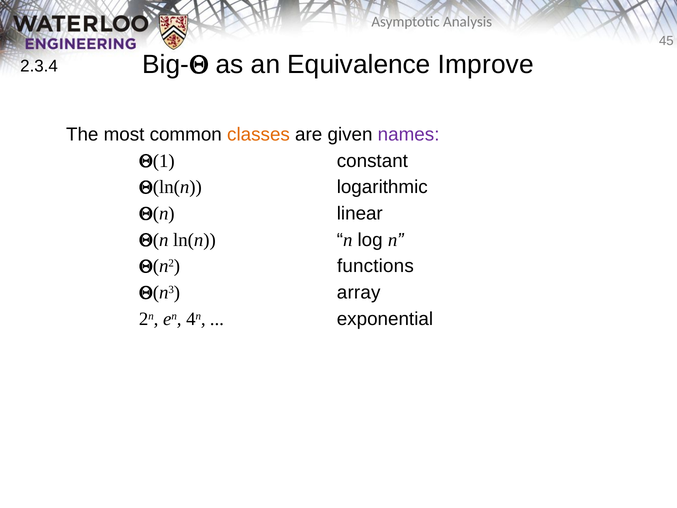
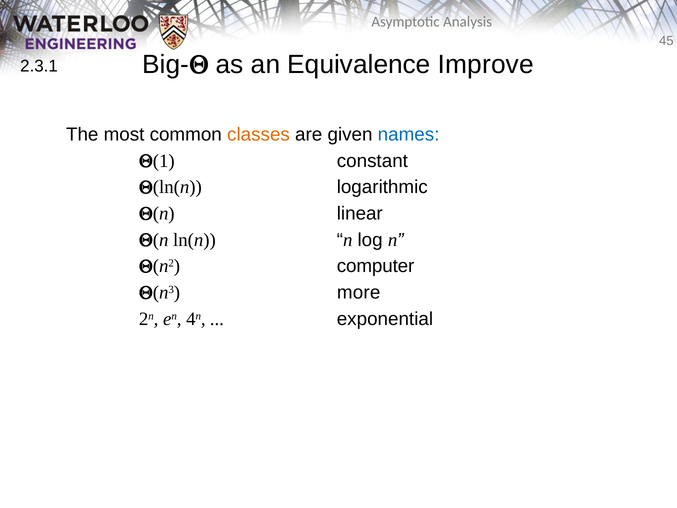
2.3.4: 2.3.4 -> 2.3.1
names colour: purple -> blue
functions: functions -> computer
array: array -> more
